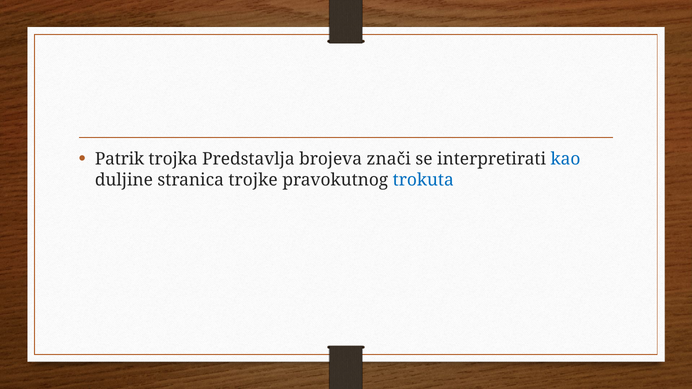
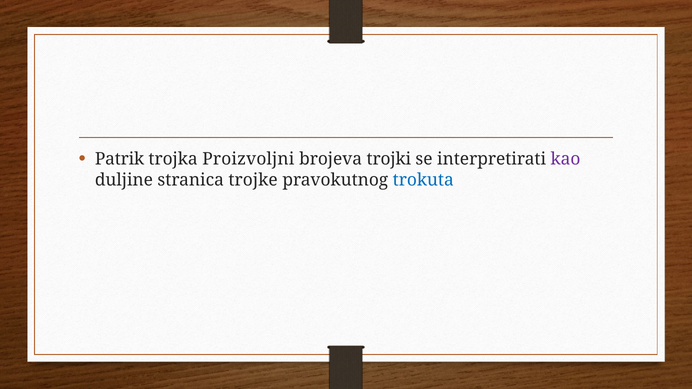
Predstavlja: Predstavlja -> Proizvoljni
znači: znači -> trojki
kao colour: blue -> purple
